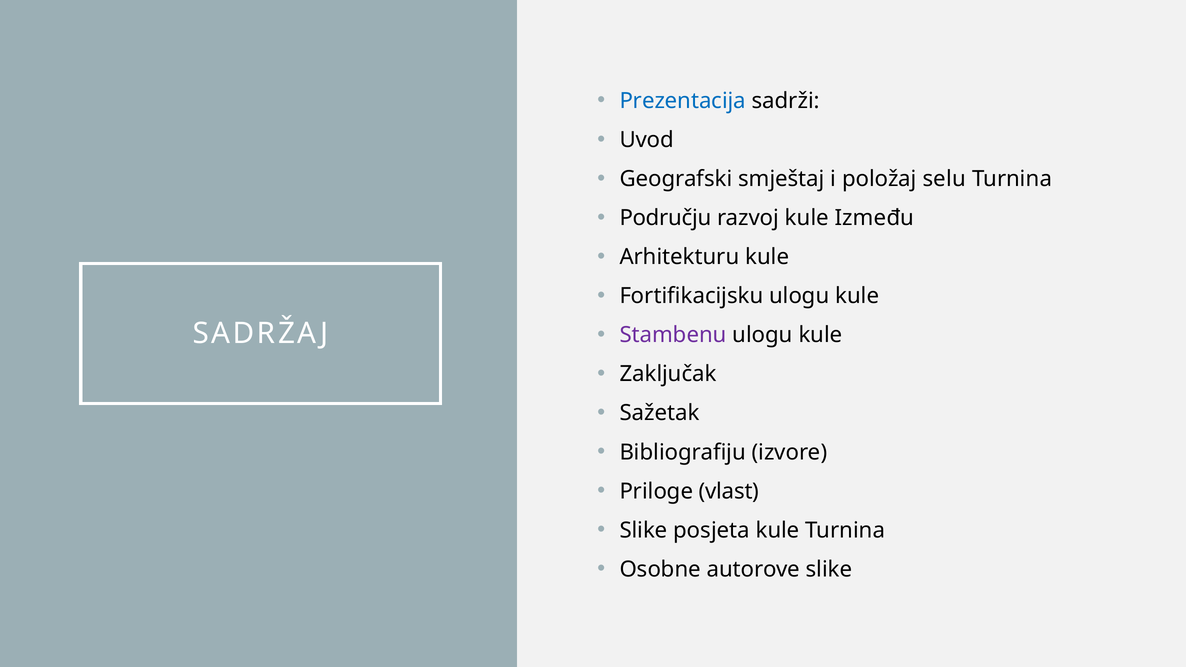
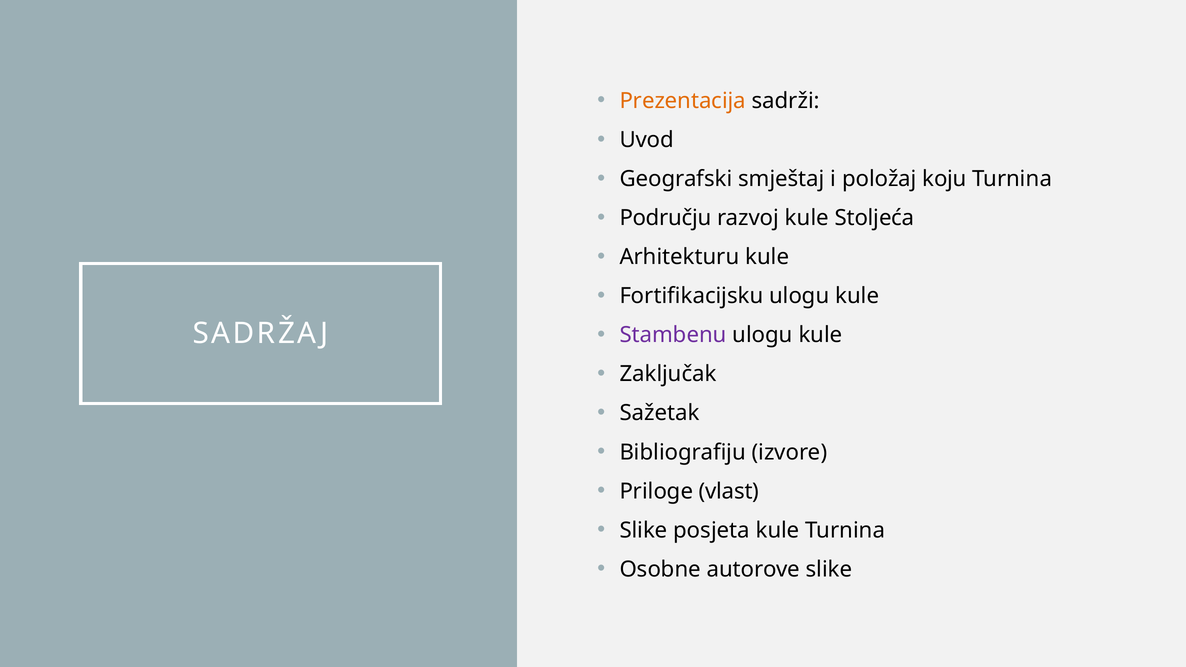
Prezentacija colour: blue -> orange
selu: selu -> koju
Između: Između -> Stoljeća
